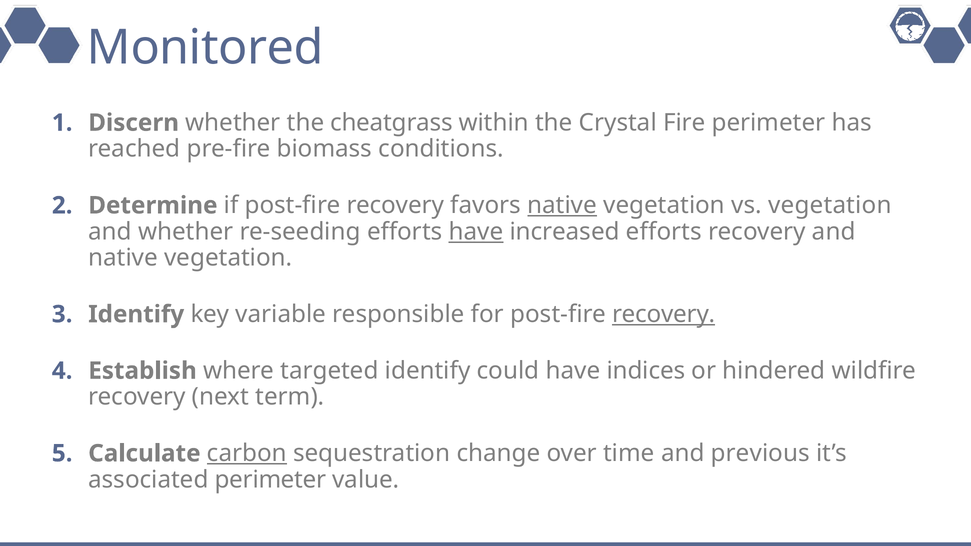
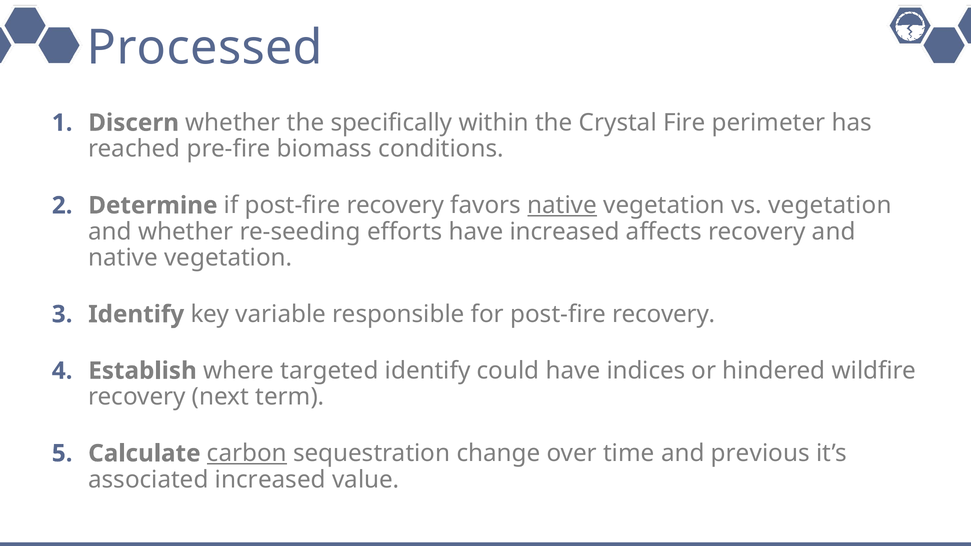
Monitored: Monitored -> Processed
cheatgrass: cheatgrass -> specifically
have at (476, 232) underline: present -> none
increased efforts: efforts -> affects
recovery at (664, 314) underline: present -> none
associated perimeter: perimeter -> increased
